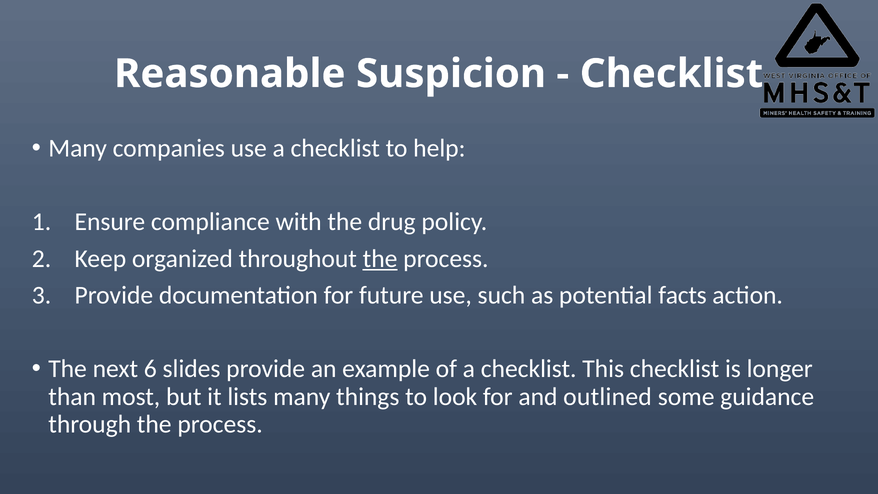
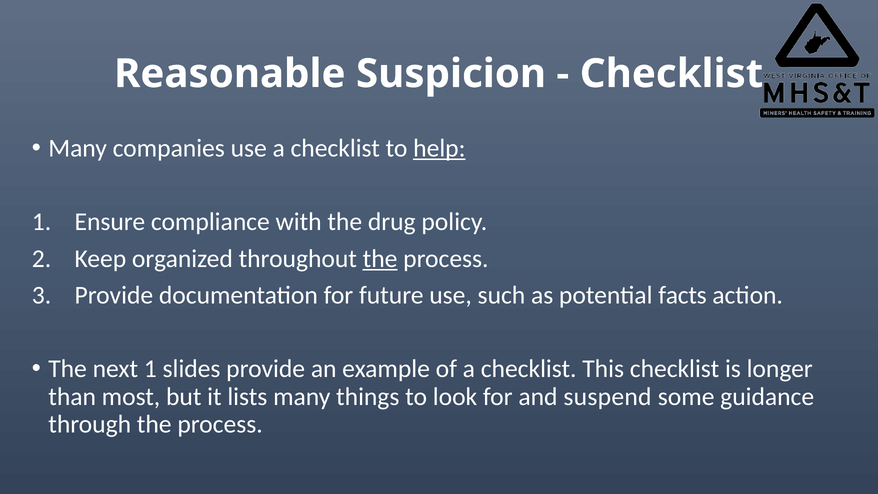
help underline: none -> present
next 6: 6 -> 1
outlined: outlined -> suspend
